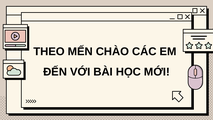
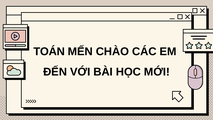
THEO: THEO -> TOÁN
